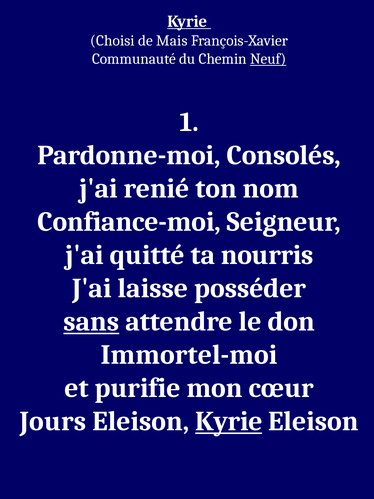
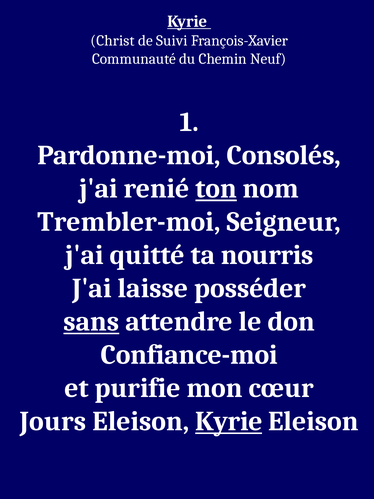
Choisi: Choisi -> Christ
Mais: Mais -> Suivi
Neuf underline: present -> none
ton underline: none -> present
Confiance-moi: Confiance-moi -> Trembler-moi
Immortel-moi: Immortel-moi -> Confiance-moi
